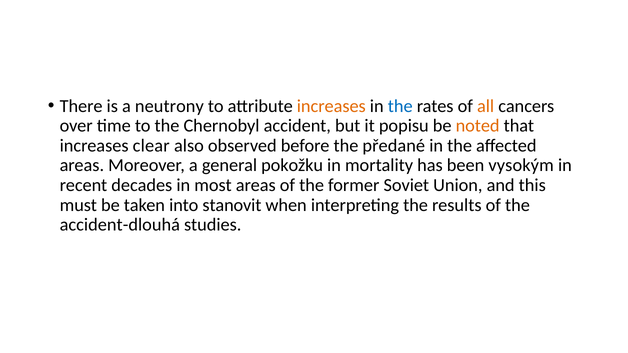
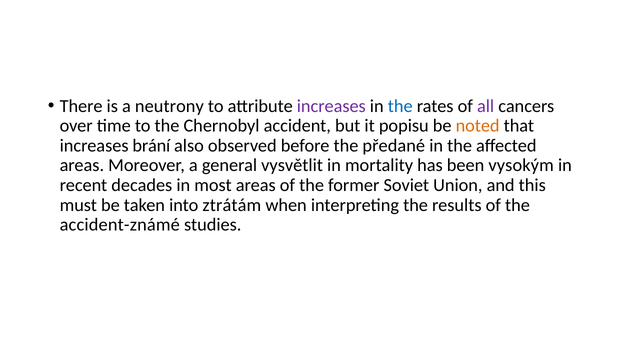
increases at (331, 106) colour: orange -> purple
all colour: orange -> purple
clear: clear -> brání
pokožku: pokožku -> vysvětlit
stanovit: stanovit -> ztrátám
accident-dlouhá: accident-dlouhá -> accident-známé
